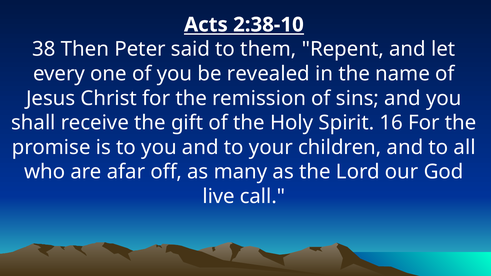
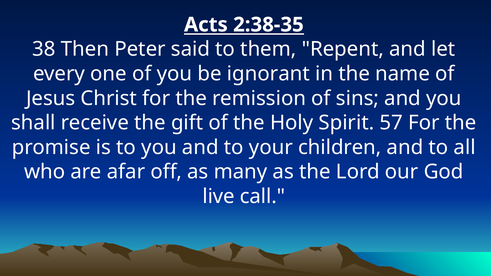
2:38-10: 2:38-10 -> 2:38-35
revealed: revealed -> ignorant
16: 16 -> 57
